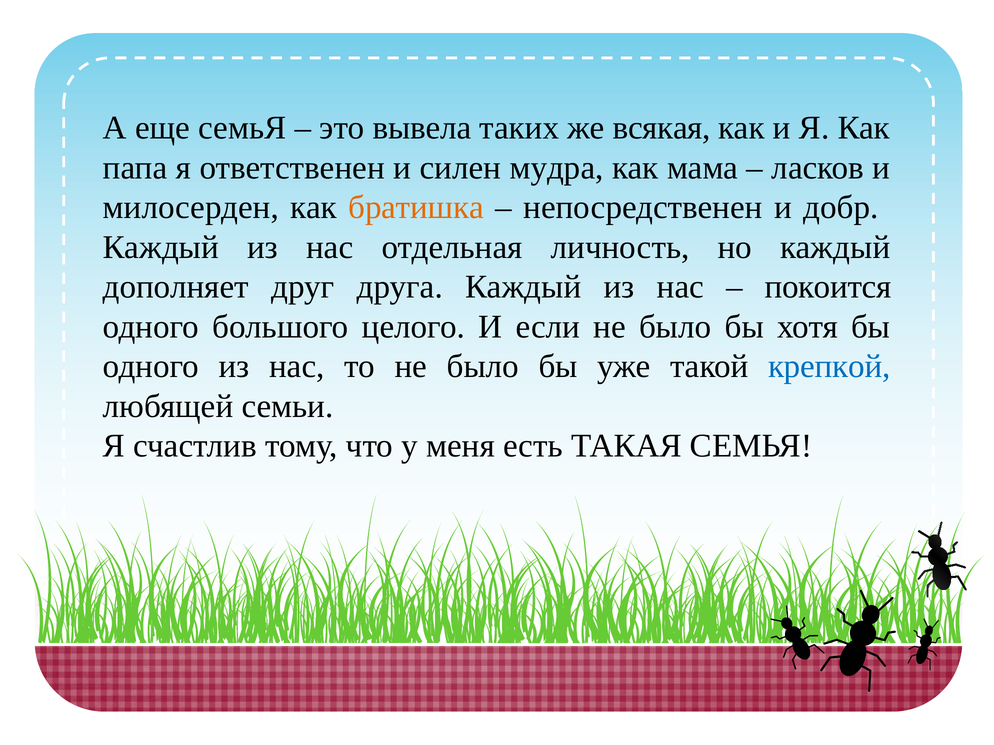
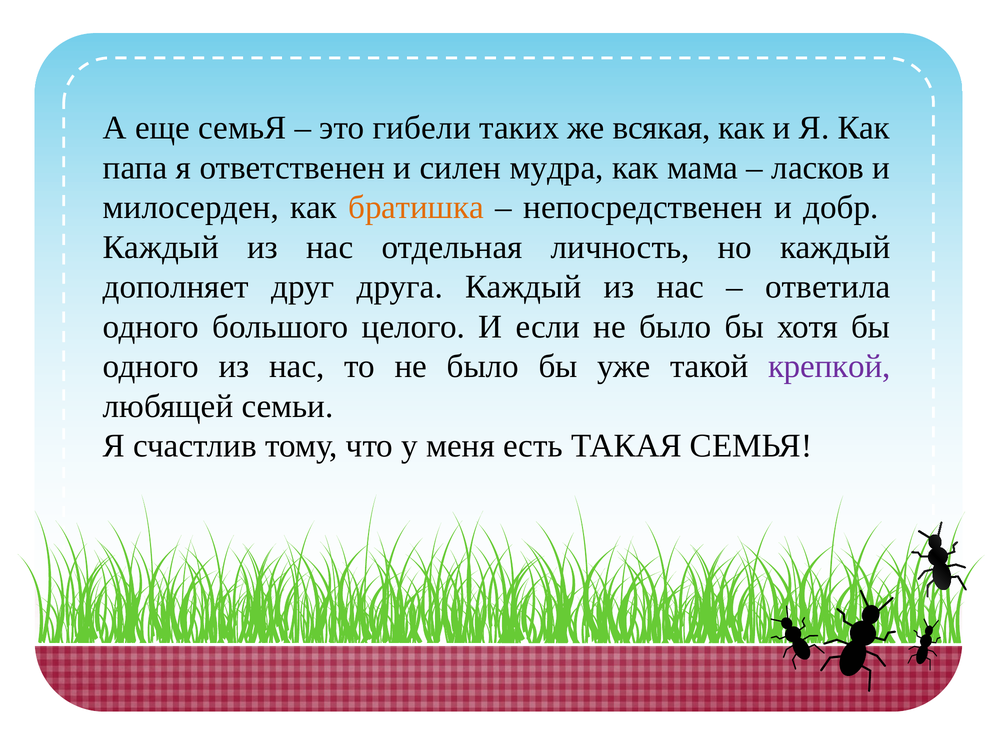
вывела: вывела -> гибели
покоится: покоится -> ответила
крепкой colour: blue -> purple
